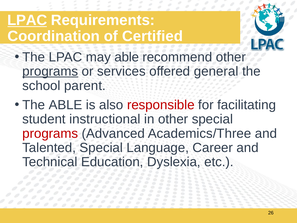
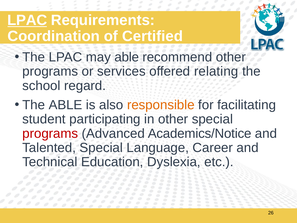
programs at (50, 71) underline: present -> none
general: general -> relating
parent: parent -> regard
responsible colour: red -> orange
instructional: instructional -> participating
Academics/Three: Academics/Three -> Academics/Notice
